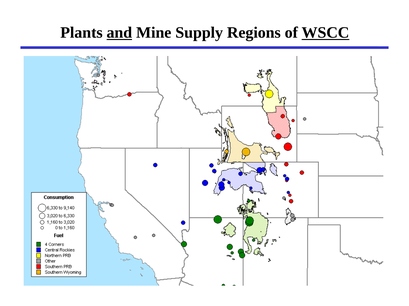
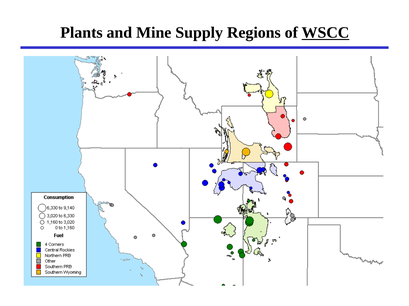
and underline: present -> none
